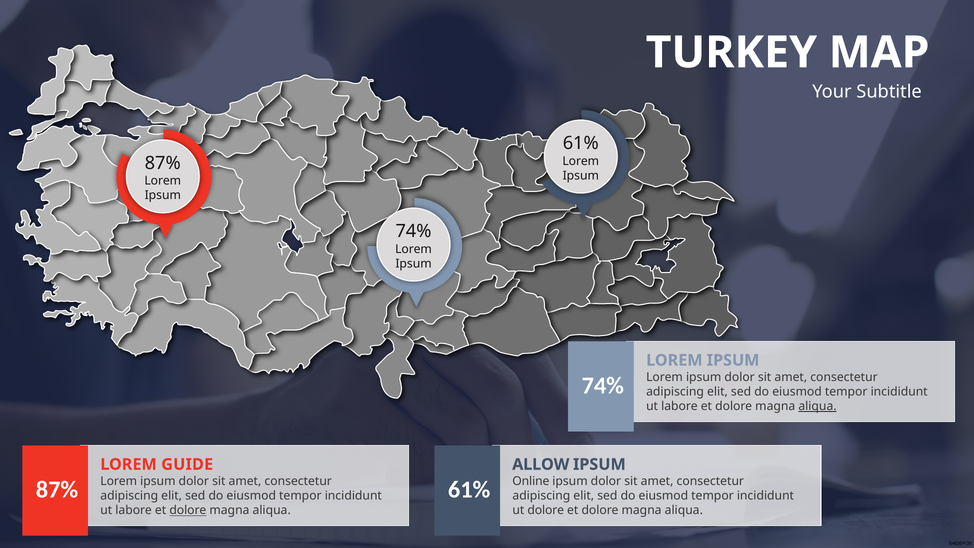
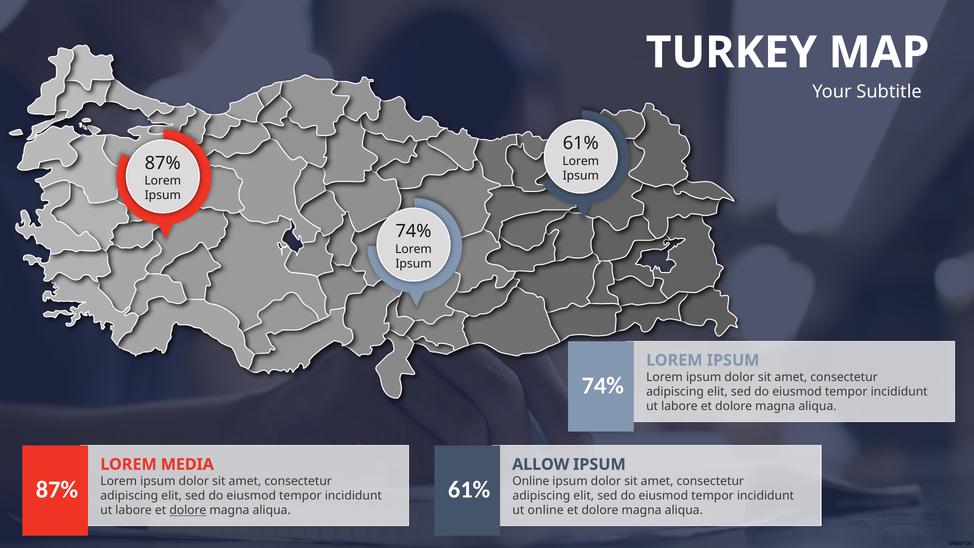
aliqua at (817, 406) underline: present -> none
GUIDE: GUIDE -> MEDIA
ut dolore: dolore -> online
